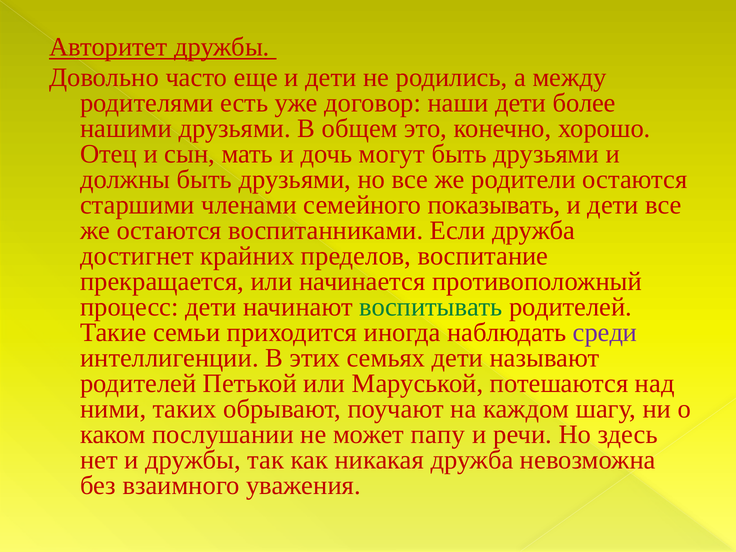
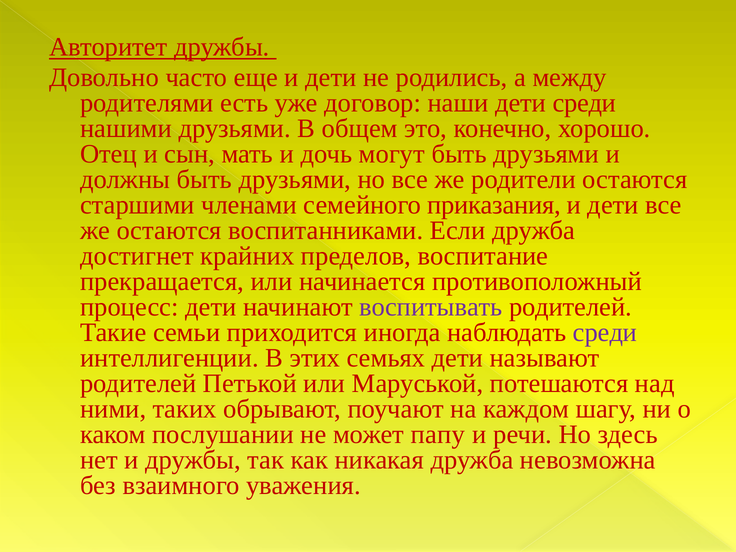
дети более: более -> среди
показывать: показывать -> приказания
воспитывать colour: green -> purple
